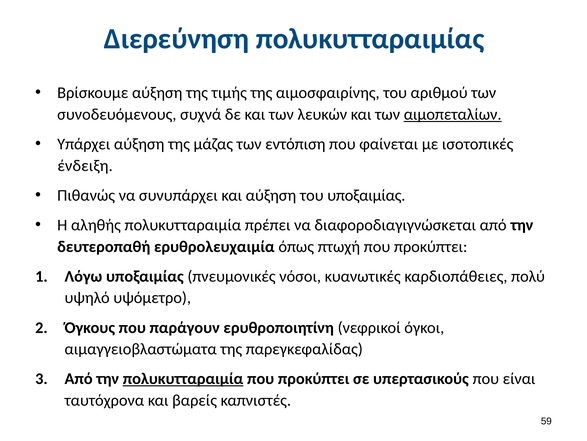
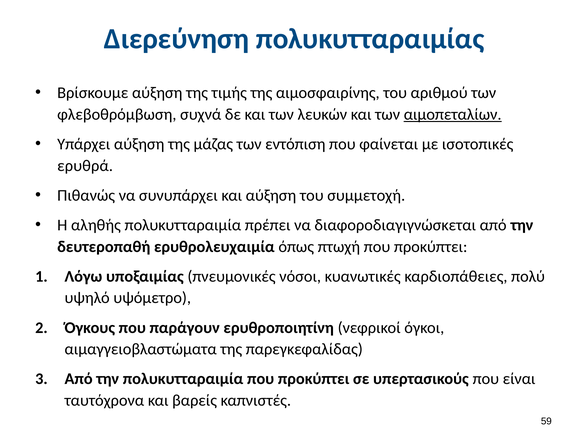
συνοδευόμενους: συνοδευόμενους -> φλεβοθρόμβωση
ένδειξη: ένδειξη -> ερυθρά
του υποξαιμίας: υποξαιμίας -> συμμετοχή
πολυκυτταραιμία at (183, 378) underline: present -> none
